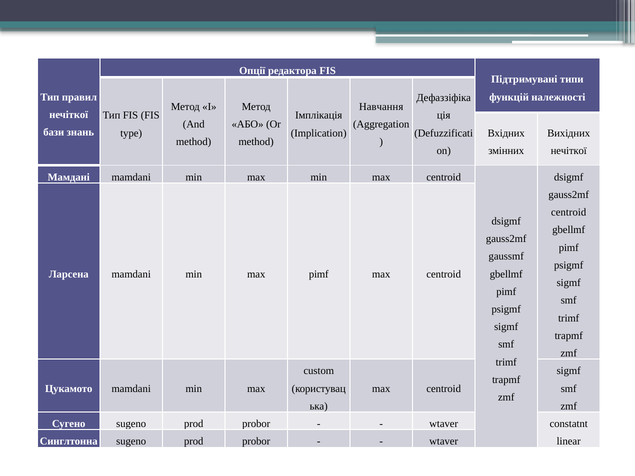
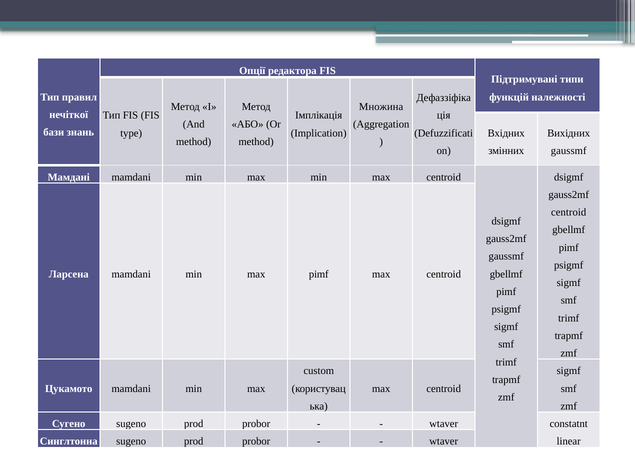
Навчання: Навчання -> Множина
нечіткої at (569, 151): нечіткої -> gaussmf
